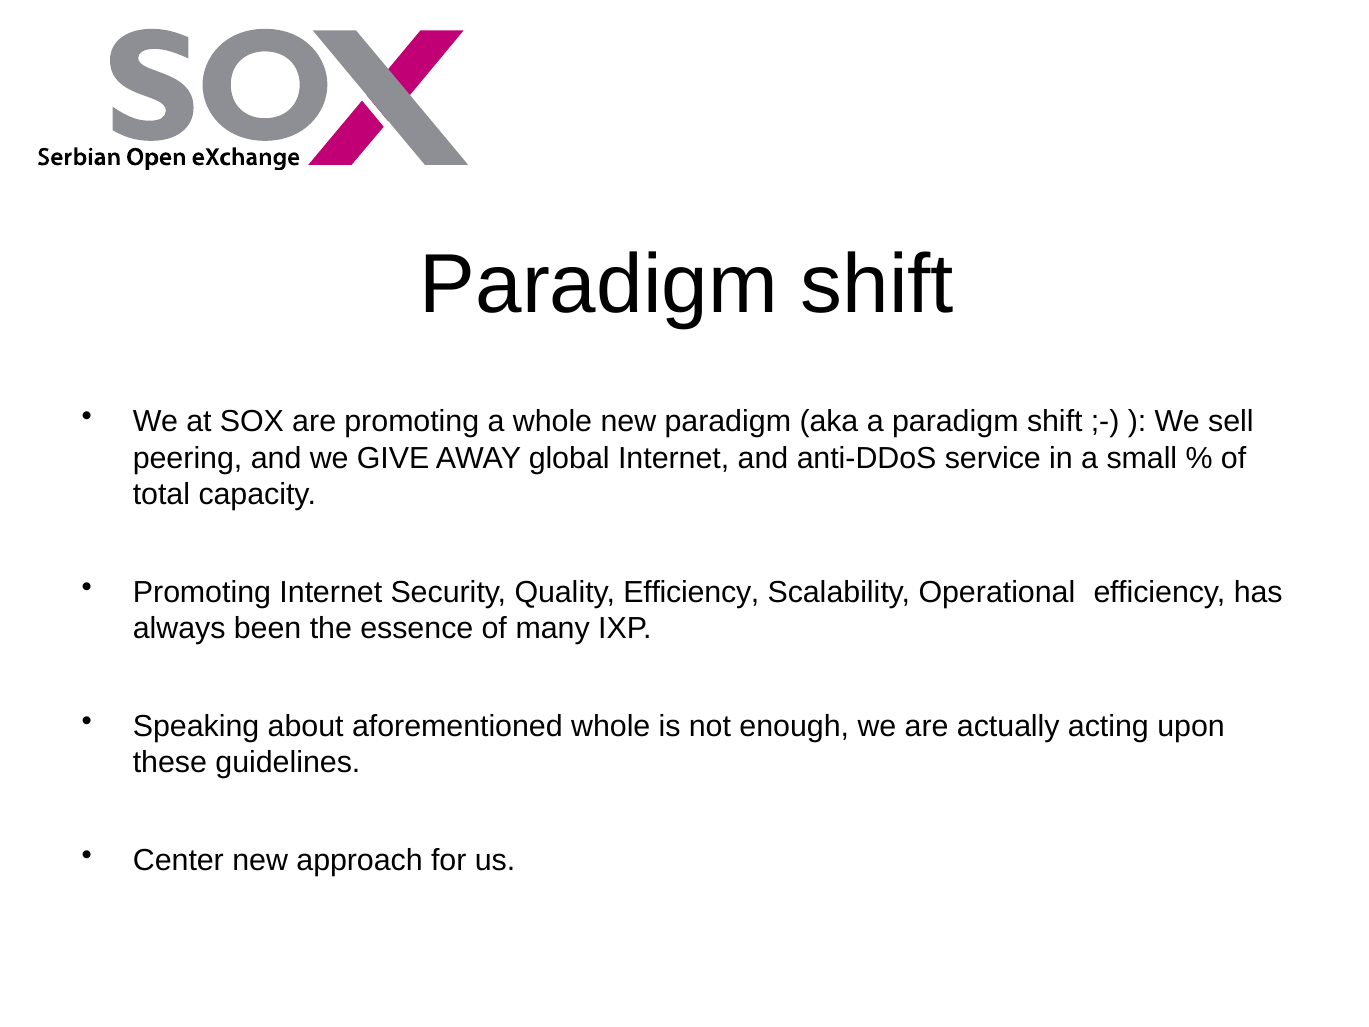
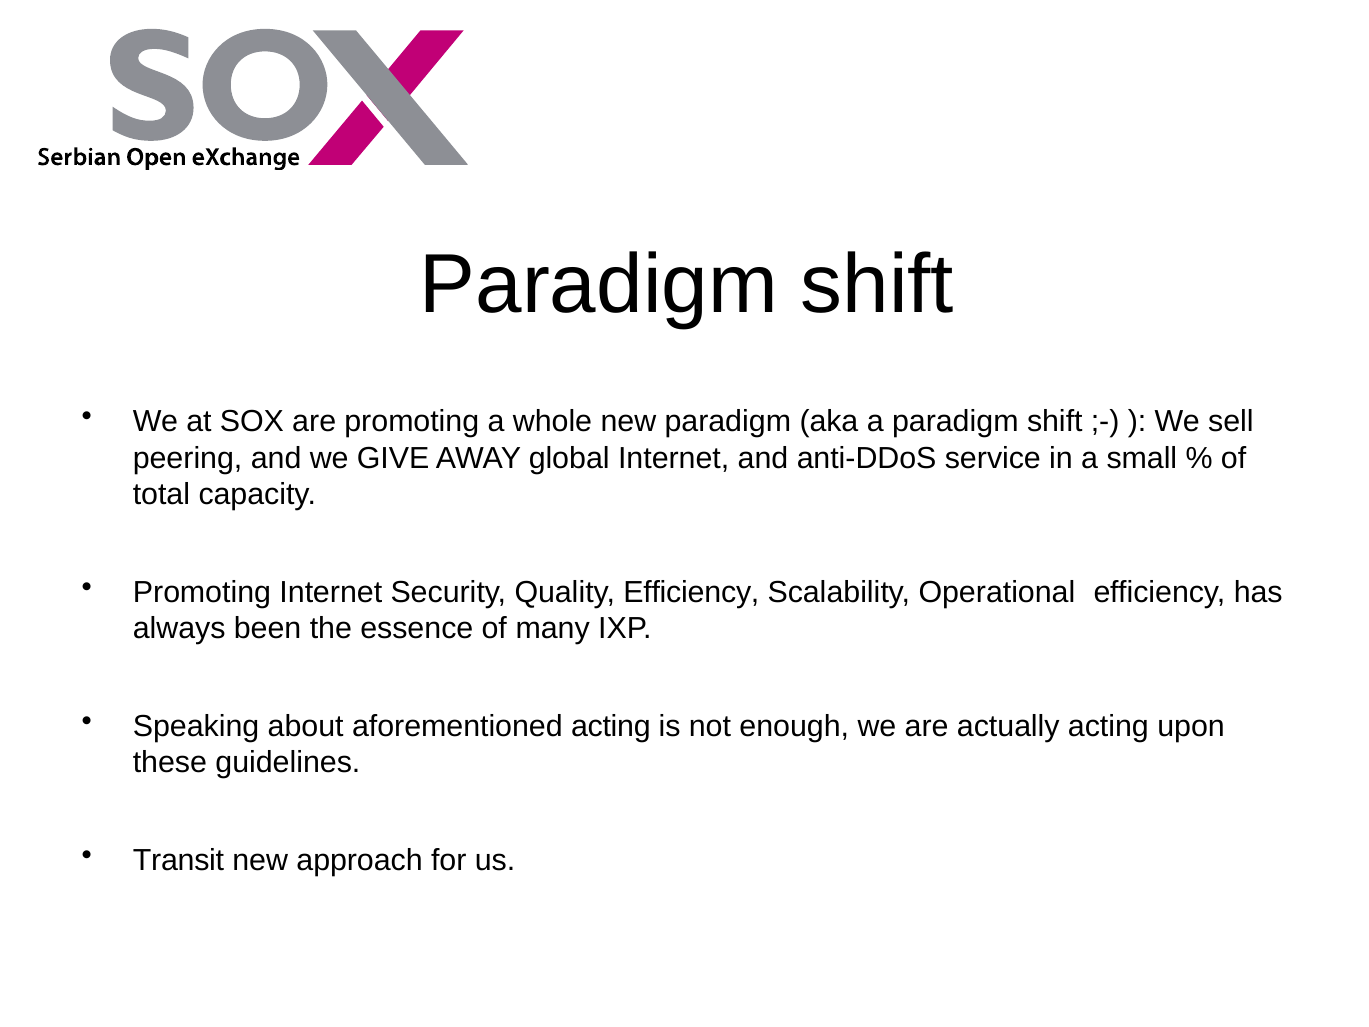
aforementioned whole: whole -> acting
Center: Center -> Transit
